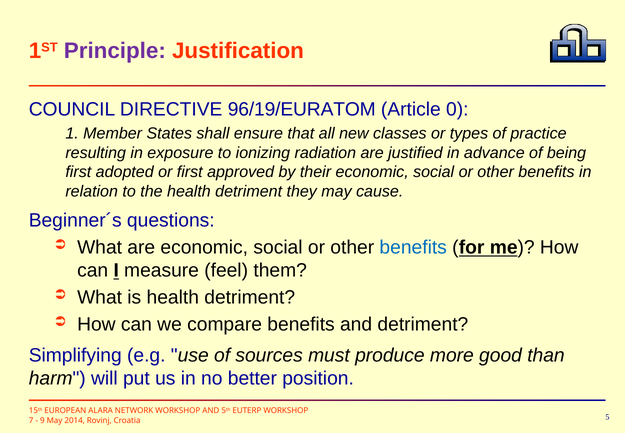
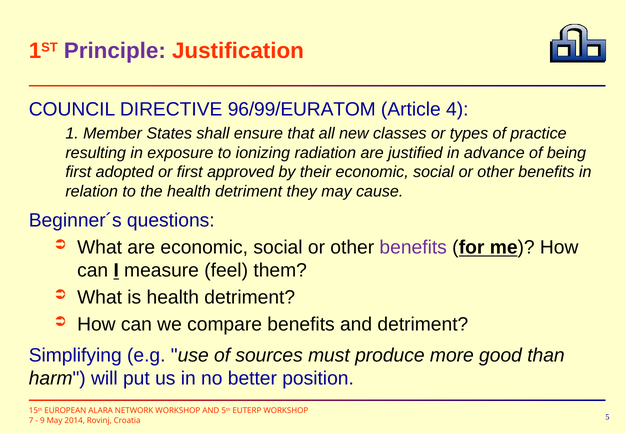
96/19/EURATOM: 96/19/EURATOM -> 96/99/EURATOM
0: 0 -> 4
benefits at (413, 247) colour: blue -> purple
